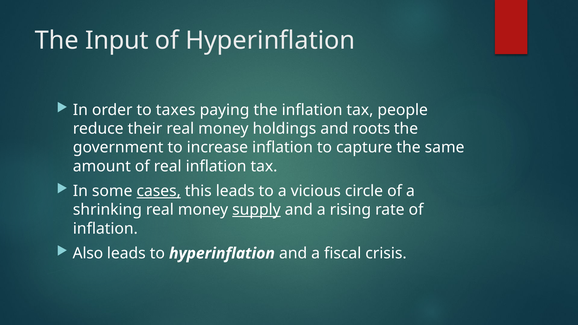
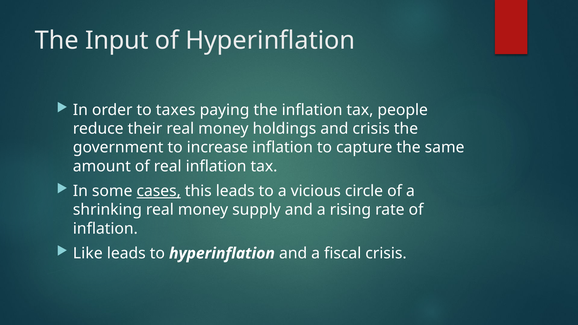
and roots: roots -> crisis
supply underline: present -> none
Also: Also -> Like
